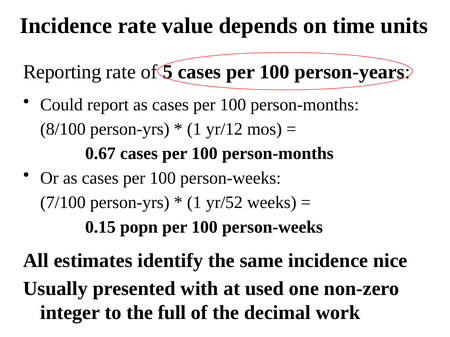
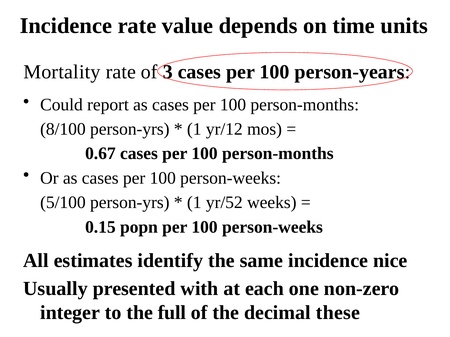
Reporting: Reporting -> Mortality
5: 5 -> 3
7/100: 7/100 -> 5/100
used: used -> each
work: work -> these
